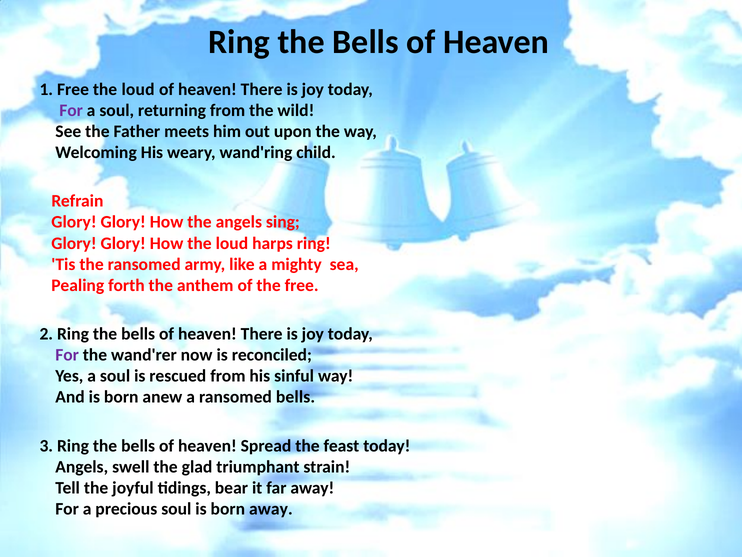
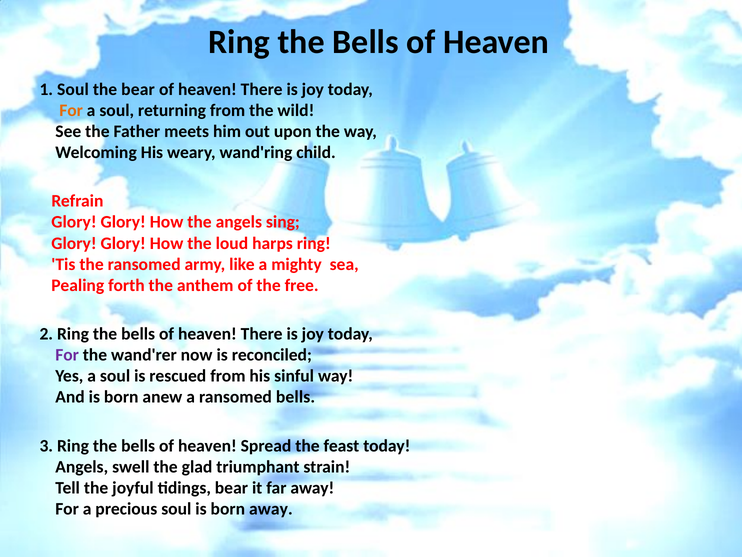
1 Free: Free -> Soul
loud at (138, 89): loud -> bear
For at (71, 110) colour: purple -> orange
